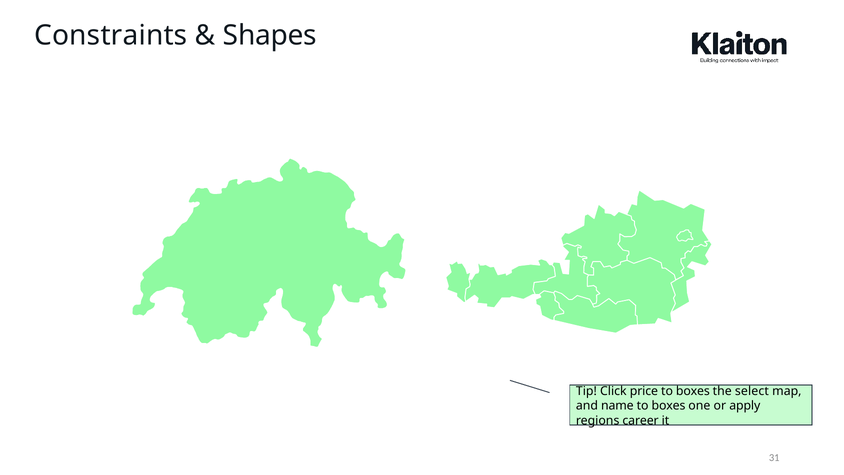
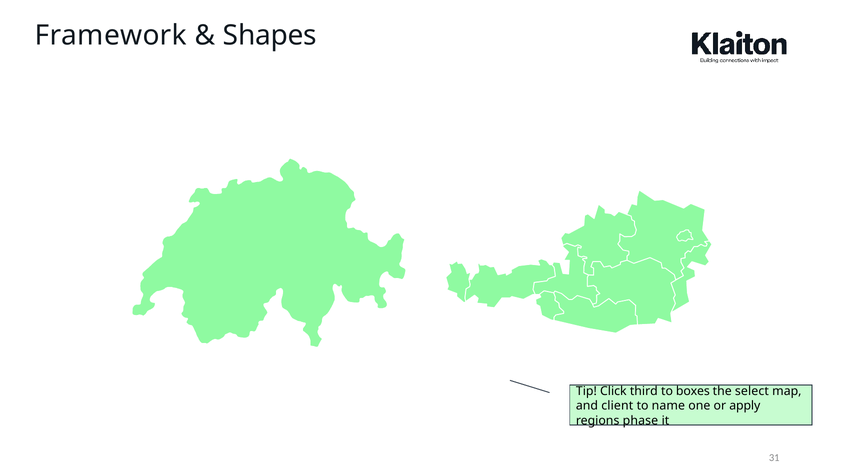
Constraints: Constraints -> Framework
price: price -> third
name: name -> client
boxes at (669, 406): boxes -> name
career: career -> phase
